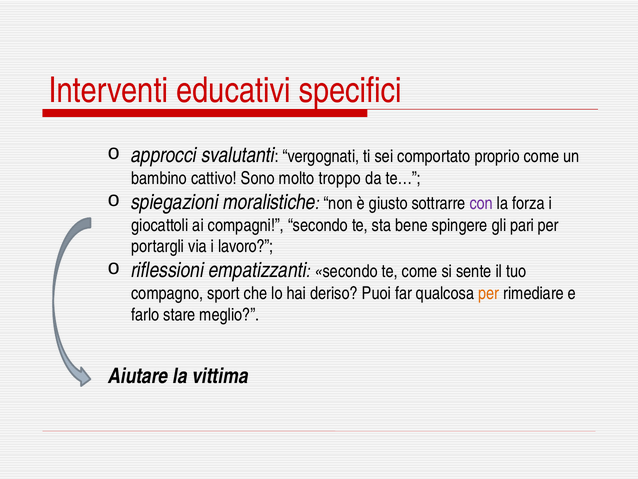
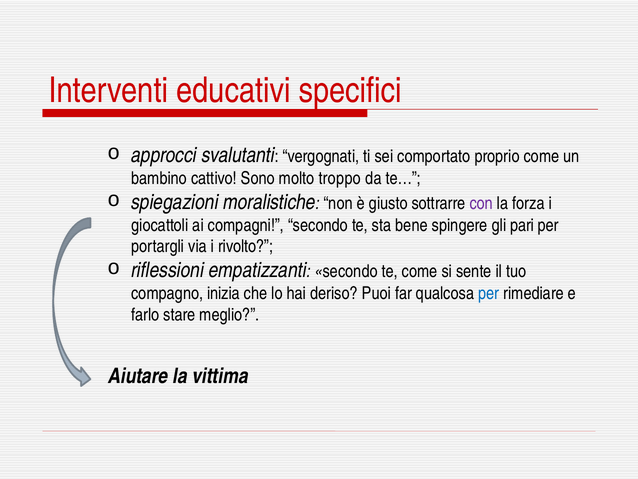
lavoro: lavoro -> rivolto
sport: sport -> inizia
per at (489, 293) colour: orange -> blue
